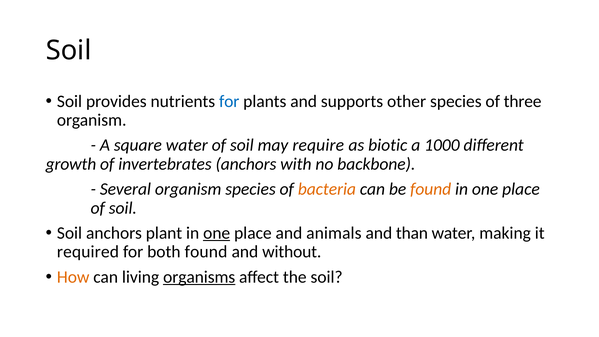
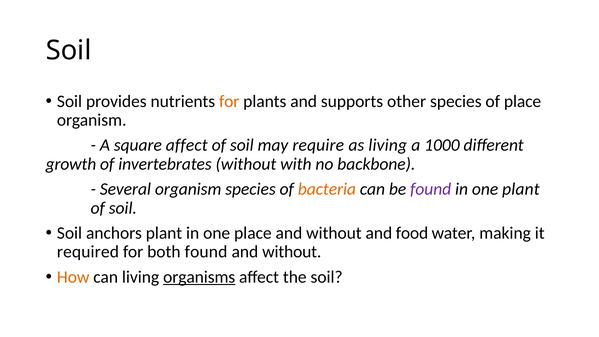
for at (229, 101) colour: blue -> orange
of three: three -> place
square water: water -> affect
as biotic: biotic -> living
invertebrates anchors: anchors -> without
found at (431, 189) colour: orange -> purple
place at (521, 189): place -> plant
one at (217, 233) underline: present -> none
place and animals: animals -> without
than: than -> food
